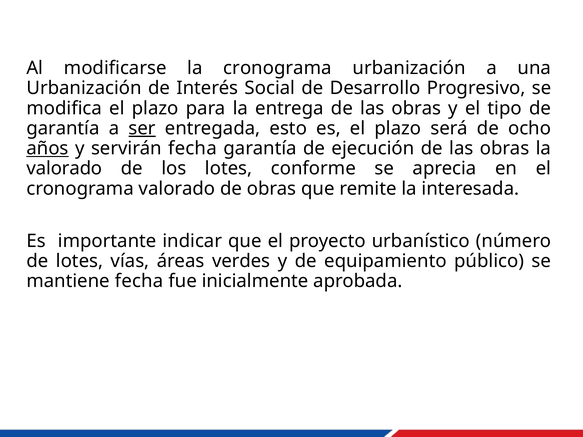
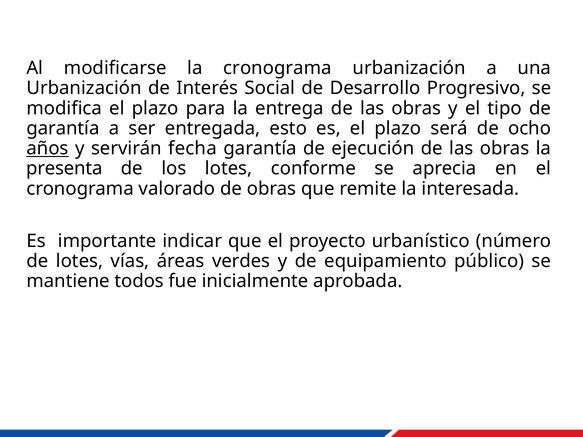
ser underline: present -> none
valorado at (64, 169): valorado -> presenta
mantiene fecha: fecha -> todos
